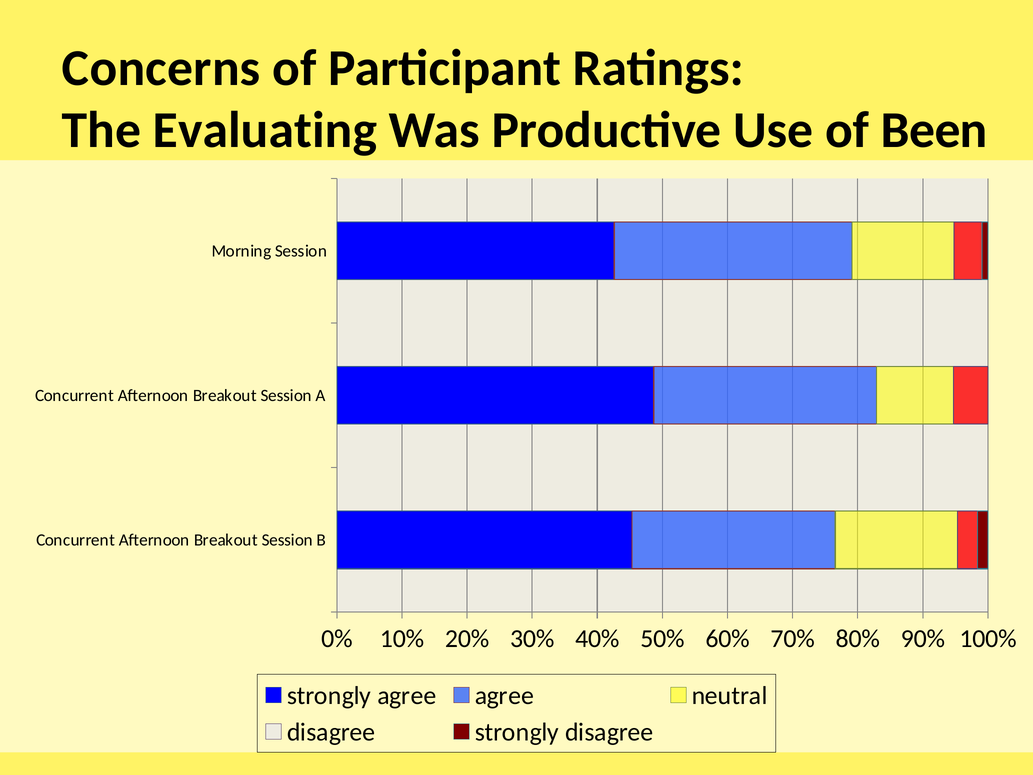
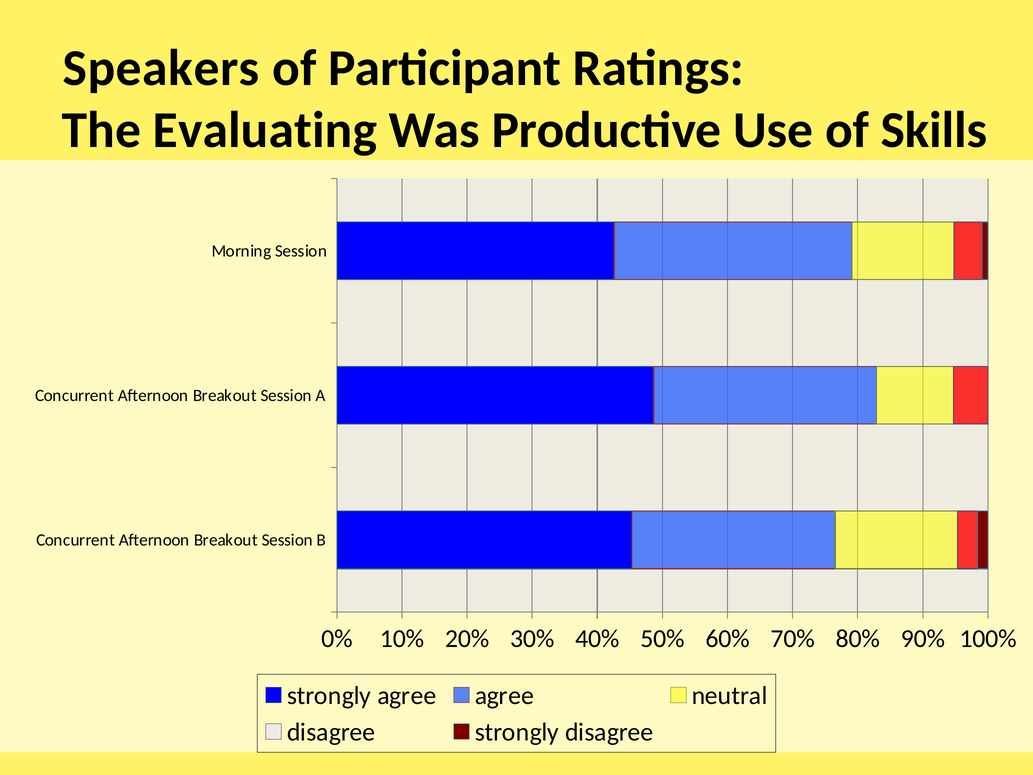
Concerns: Concerns -> Speakers
Been: Been -> Skills
